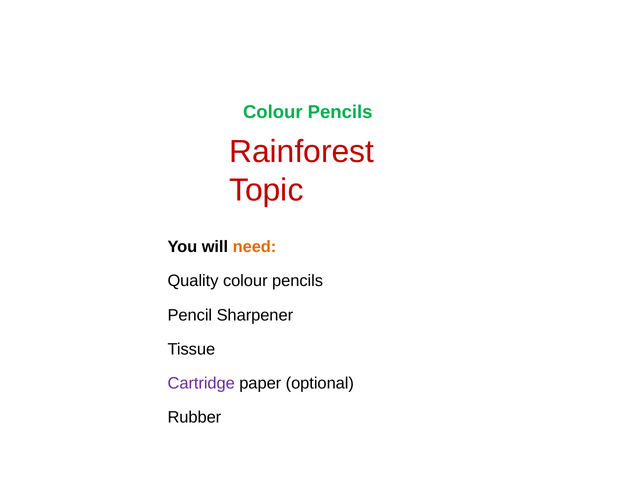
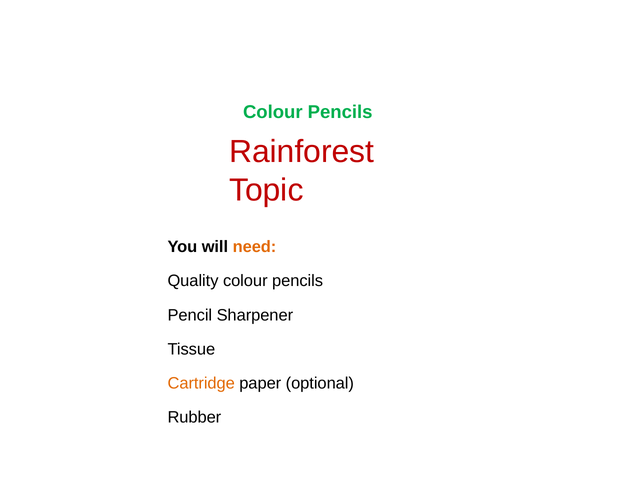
Cartridge colour: purple -> orange
